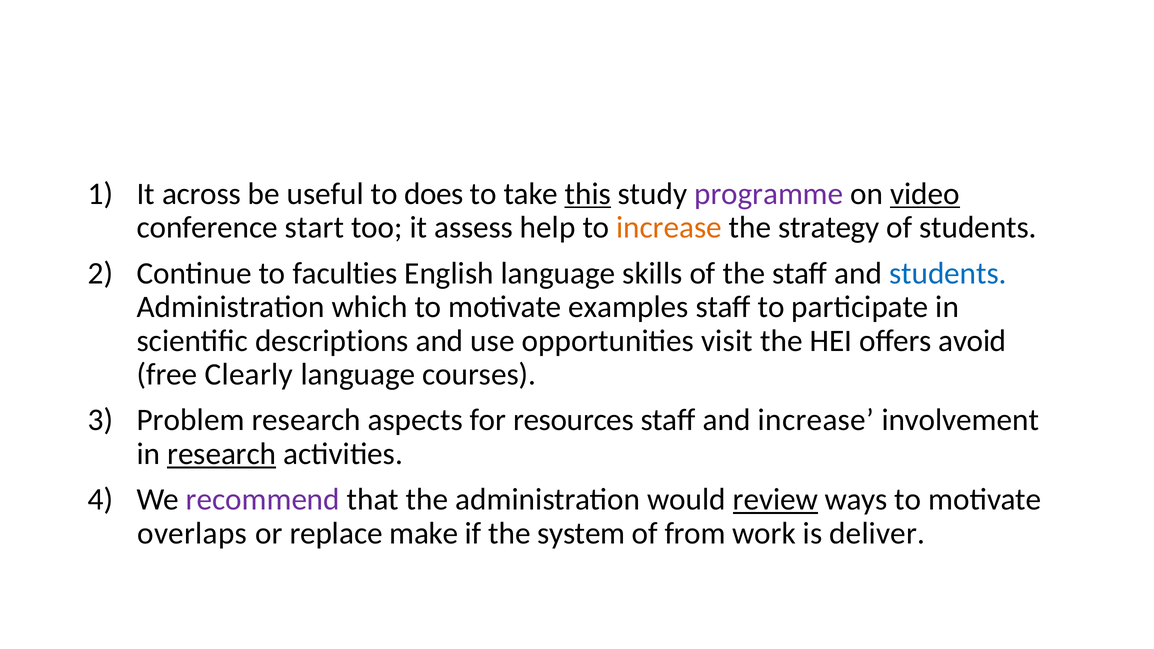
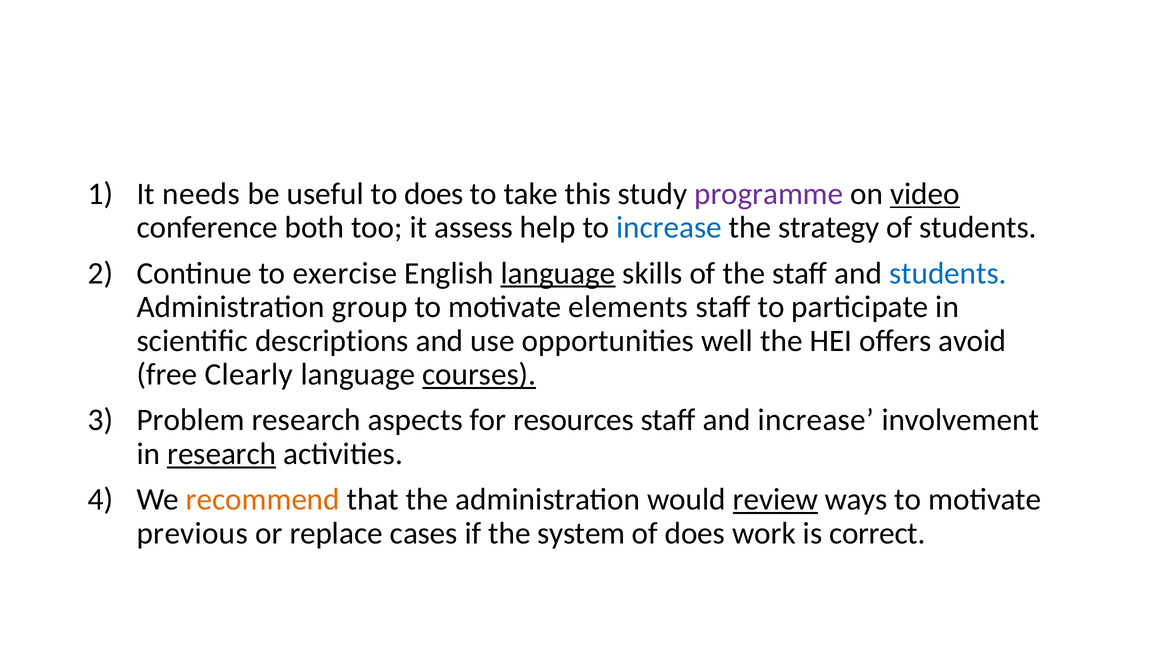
across: across -> needs
this underline: present -> none
start: start -> both
increase at (669, 228) colour: orange -> blue
faculties: faculties -> exercise
language at (558, 273) underline: none -> present
which: which -> group
examples: examples -> elements
visit: visit -> well
courses underline: none -> present
recommend colour: purple -> orange
overlaps: overlaps -> previous
make: make -> cases
of from: from -> does
deliver: deliver -> correct
